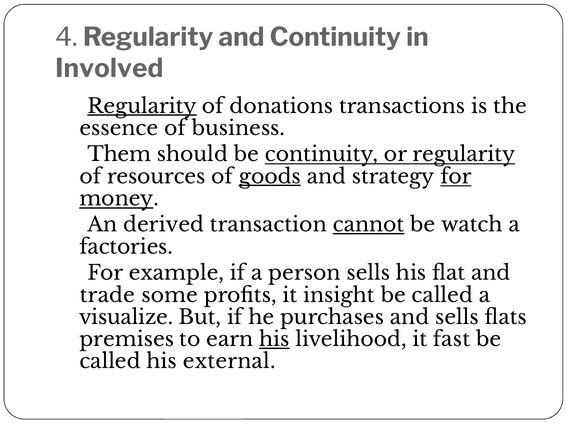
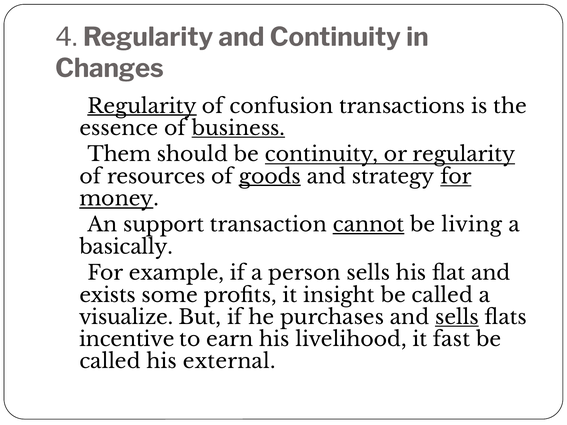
Involved: Involved -> Changes
donations: donations -> confusion
business underline: none -> present
derived: derived -> support
watch: watch -> living
factories: factories -> basically
trade: trade -> exists
sells at (457, 318) underline: none -> present
premises: premises -> incentive
his at (274, 340) underline: present -> none
